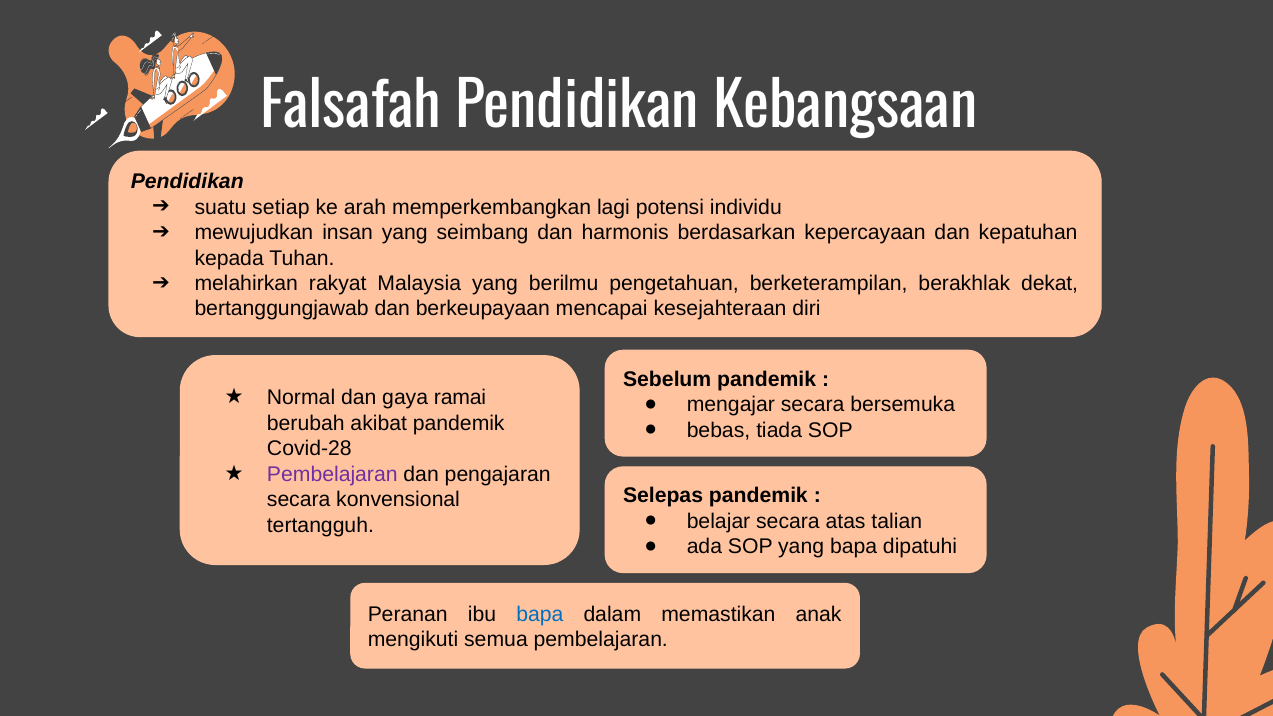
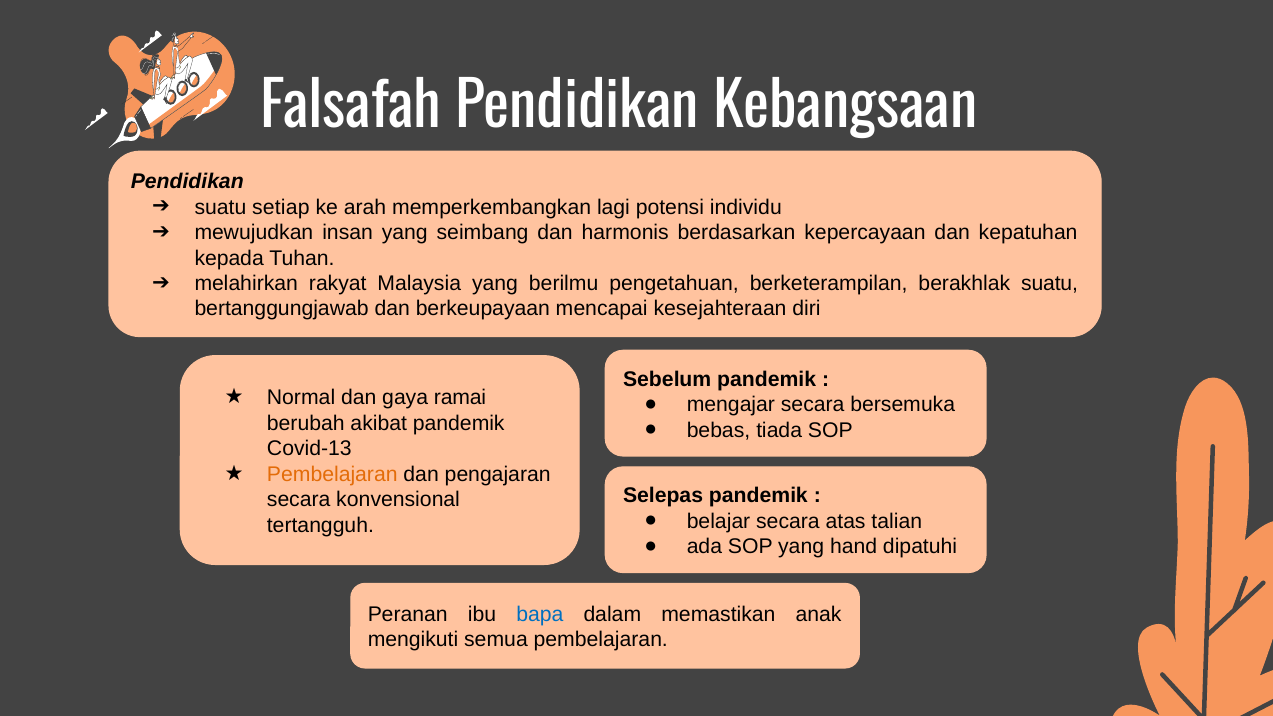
berakhlak dekat: dekat -> suatu
Covid-28: Covid-28 -> Covid-13
Pembelajaran at (332, 474) colour: purple -> orange
yang bapa: bapa -> hand
